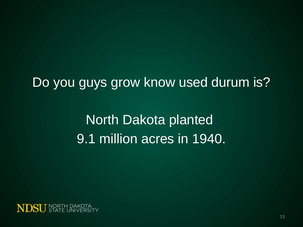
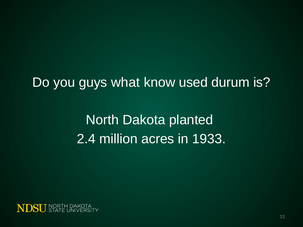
grow: grow -> what
9.1: 9.1 -> 2.4
1940: 1940 -> 1933
